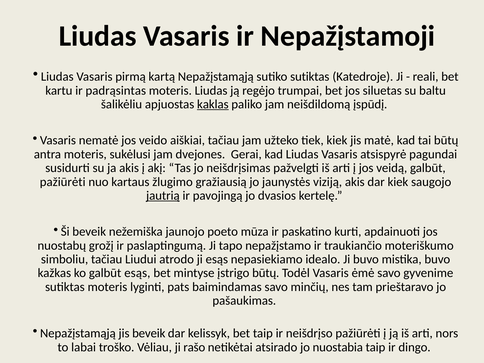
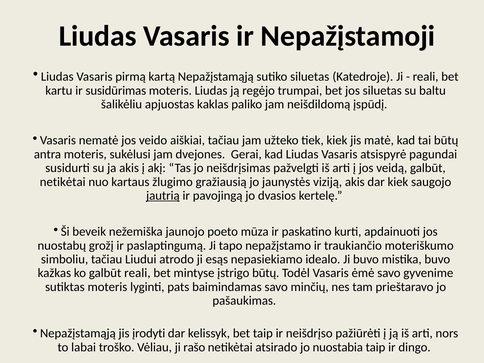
sutiko sutiktas: sutiktas -> siluetas
padrąsintas: padrąsintas -> susidūrimas
kaklas underline: present -> none
pažiūrėti at (63, 182): pažiūrėti -> netikėtai
galbūt esąs: esąs -> reali
jis beveik: beveik -> įrodyti
